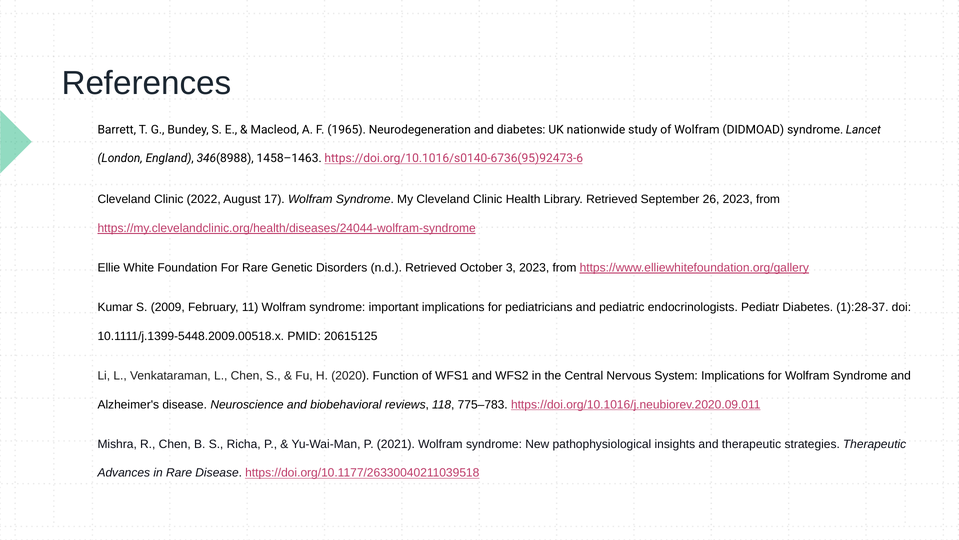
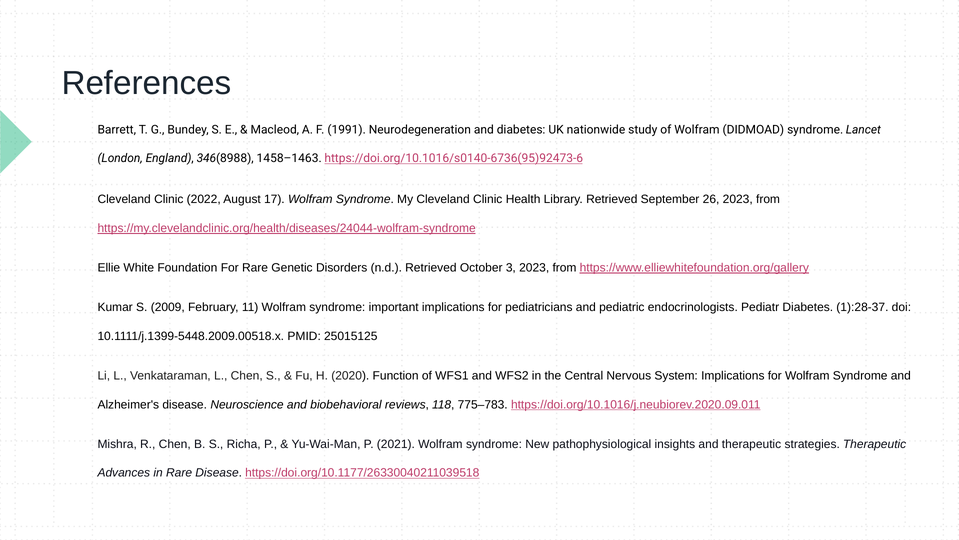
1965: 1965 -> 1991
20615125: 20615125 -> 25015125
